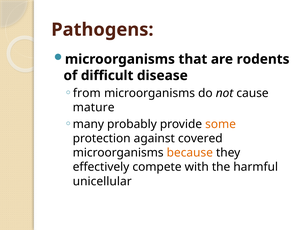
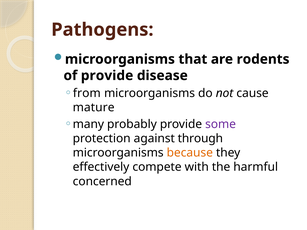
of difficult: difficult -> provide
some colour: orange -> purple
covered: covered -> through
unicellular: unicellular -> concerned
